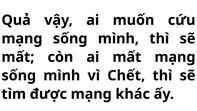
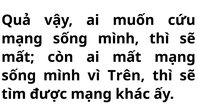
Chết: Chết -> Trên
